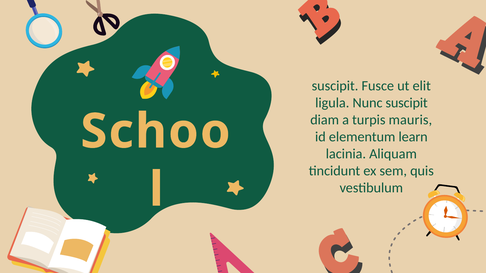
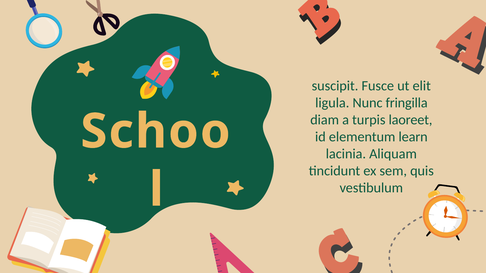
Nunc suscipit: suscipit -> fringilla
mauris: mauris -> laoreet
